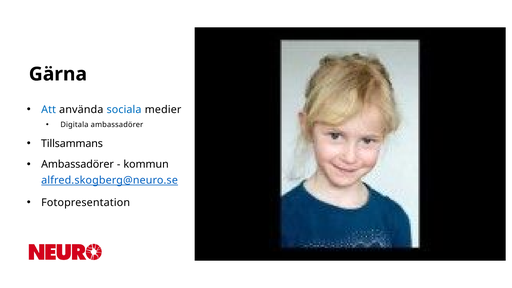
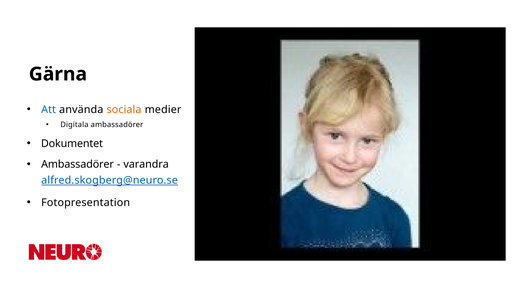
sociala colour: blue -> orange
Tillsammans: Tillsammans -> Dokumentet
kommun: kommun -> varandra
